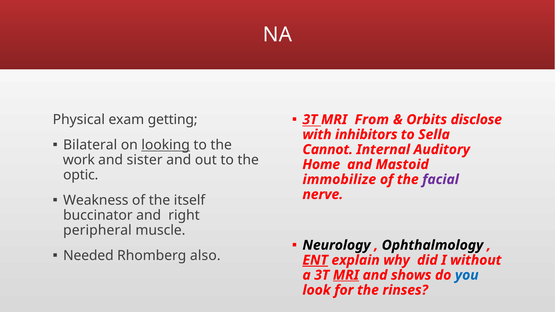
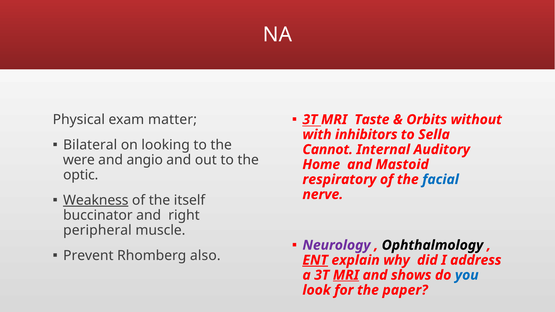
From: From -> Taste
disclose: disclose -> without
getting: getting -> matter
looking underline: present -> none
work: work -> were
sister: sister -> angio
immobilize: immobilize -> respiratory
facial colour: purple -> blue
Weakness underline: none -> present
Neurology colour: black -> purple
Needed: Needed -> Prevent
without: without -> address
rinses: rinses -> paper
